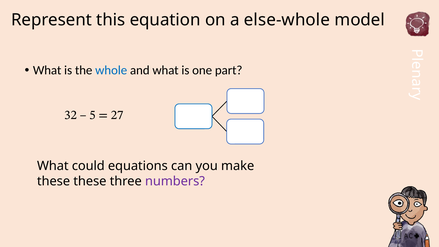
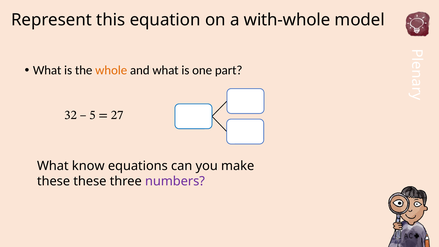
else-whole: else-whole -> with-whole
whole colour: blue -> orange
could: could -> know
